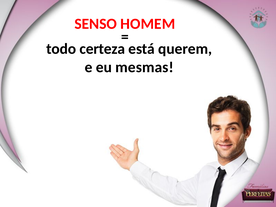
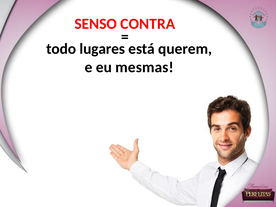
HOMEM: HOMEM -> CONTRA
certeza: certeza -> lugares
